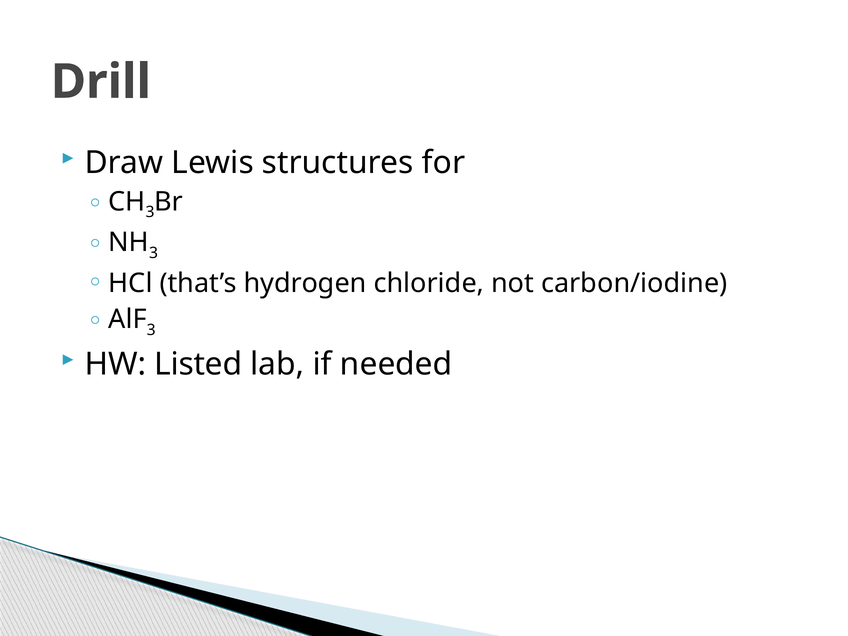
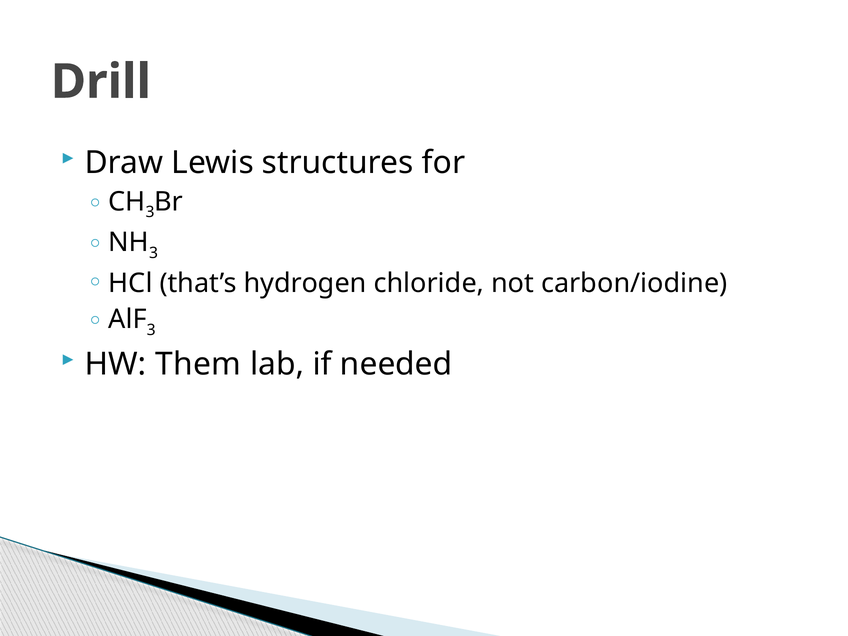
Listed: Listed -> Them
